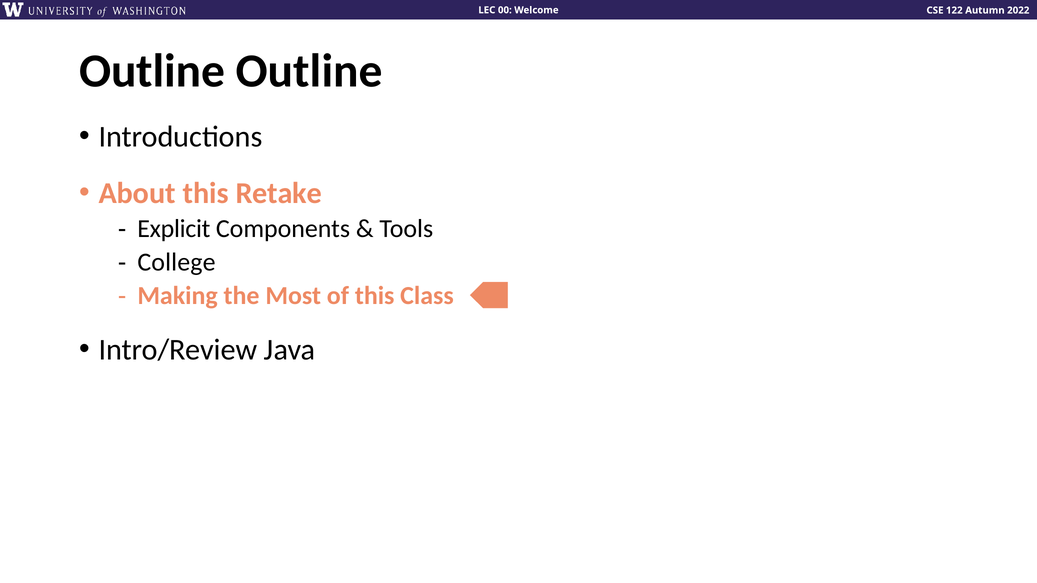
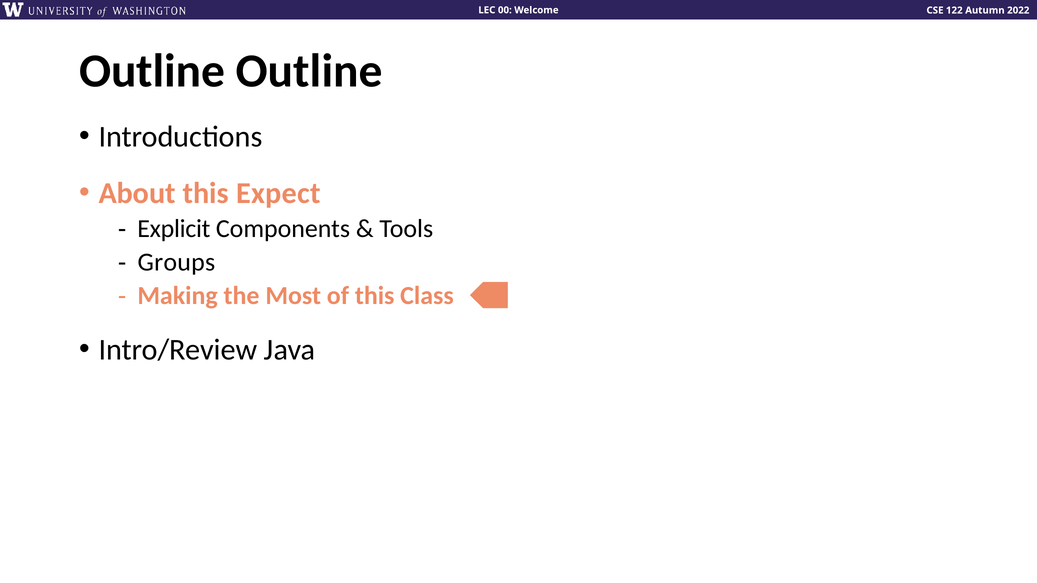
Retake: Retake -> Expect
College: College -> Groups
